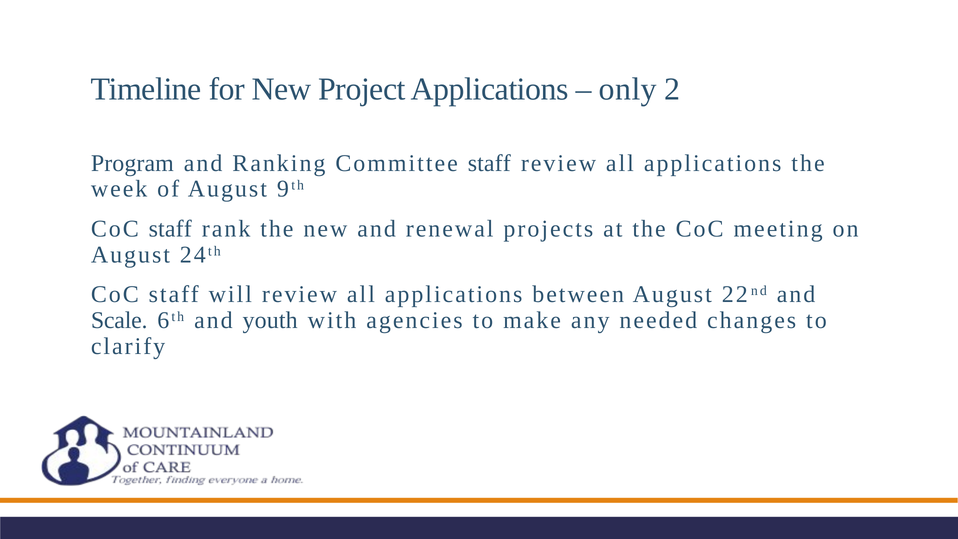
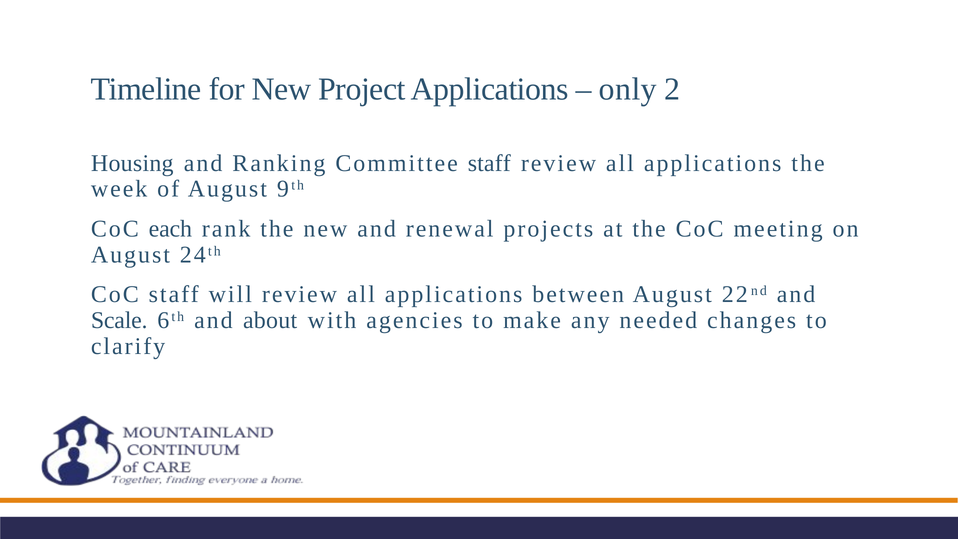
Program: Program -> Housing
staff at (170, 229): staff -> each
youth: youth -> about
